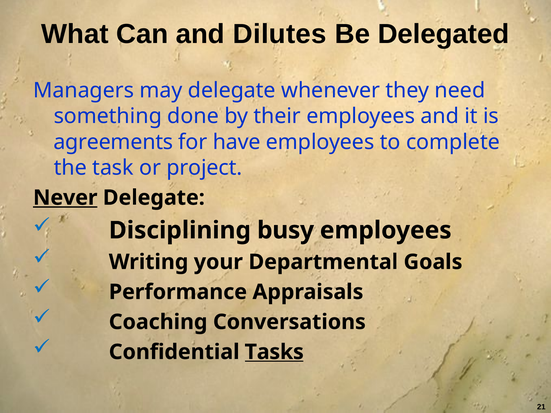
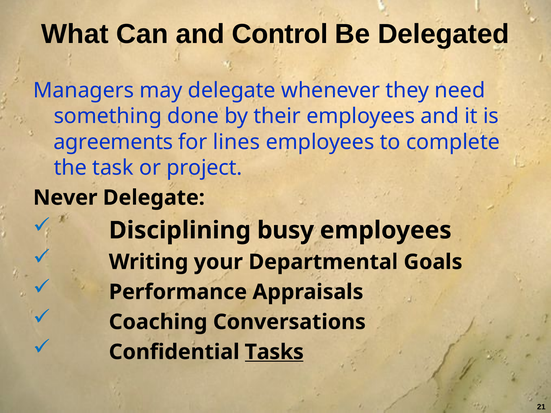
Dilutes: Dilutes -> Control
have: have -> lines
Never underline: present -> none
